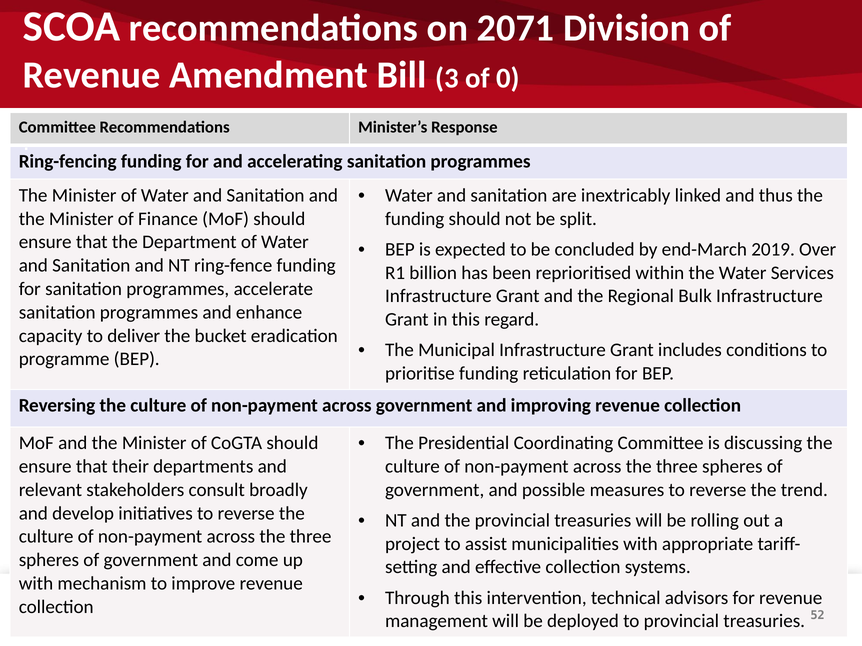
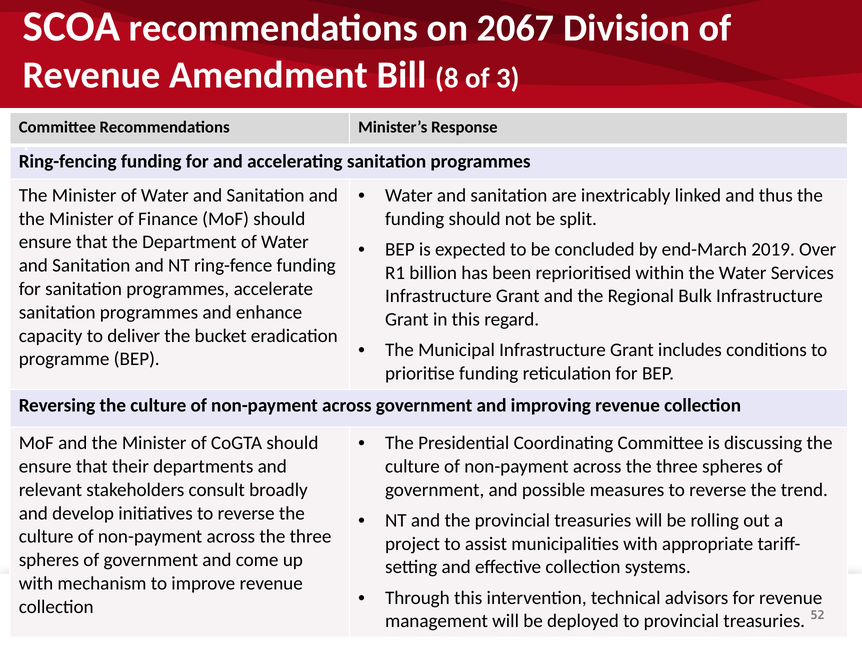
2071: 2071 -> 2067
3: 3 -> 8
0: 0 -> 3
